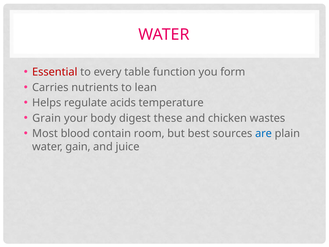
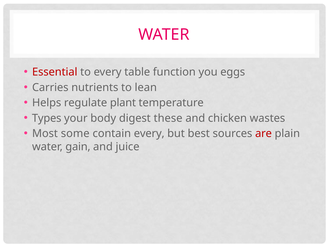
form: form -> eggs
acids: acids -> plant
Grain: Grain -> Types
blood: blood -> some
contain room: room -> every
are colour: blue -> red
